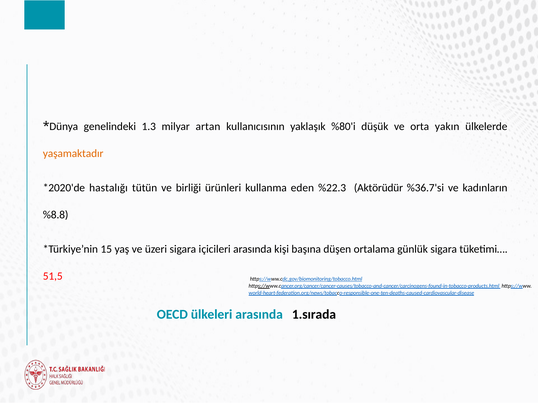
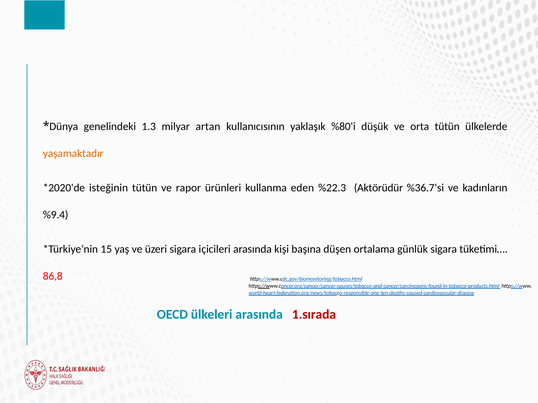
orta yakın: yakın -> tütün
hastalığı: hastalığı -> isteğinin
birliği: birliği -> rapor
%8.8: %8.8 -> %9.4
51,5: 51,5 -> 86,8
1.sırada colour: black -> red
